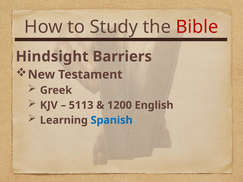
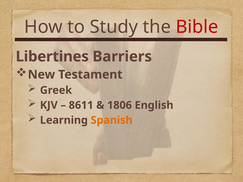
Hindsight: Hindsight -> Libertines
5113: 5113 -> 8611
1200: 1200 -> 1806
Spanish colour: blue -> orange
